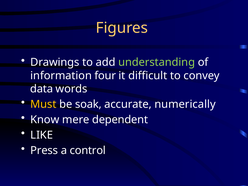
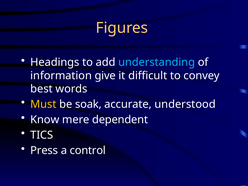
Drawings: Drawings -> Headings
understanding colour: light green -> light blue
four: four -> give
data: data -> best
numerically: numerically -> understood
LIKE: LIKE -> TICS
